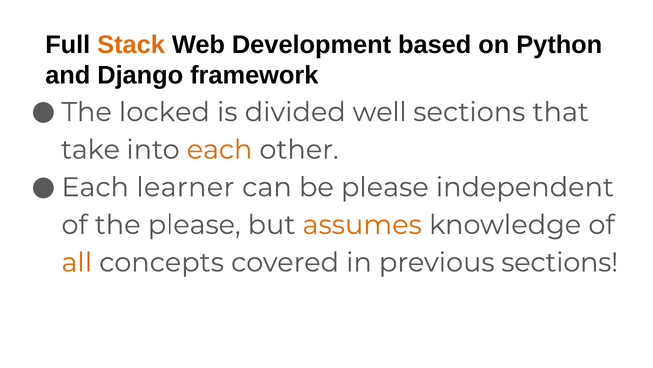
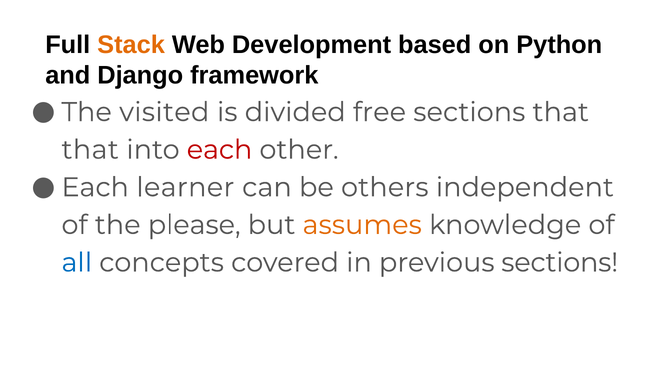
locked: locked -> visited
well: well -> free
take at (90, 149): take -> that
each at (220, 149) colour: orange -> red
be please: please -> others
all colour: orange -> blue
